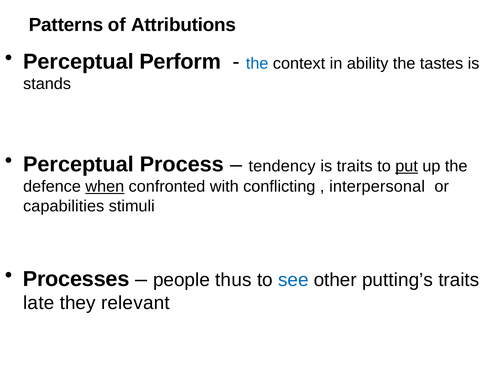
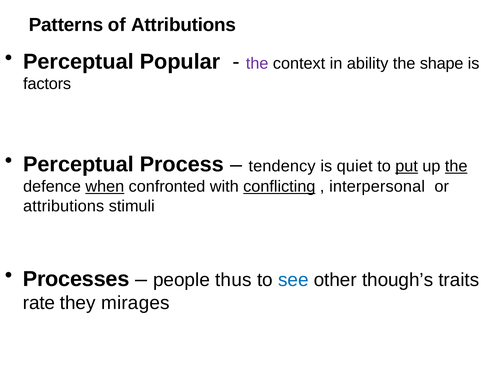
Perform: Perform -> Popular
the at (257, 63) colour: blue -> purple
tastes: tastes -> shape
stands: stands -> factors
is traits: traits -> quiet
the at (456, 166) underline: none -> present
conflicting underline: none -> present
capabilities at (64, 206): capabilities -> attributions
putting’s: putting’s -> though’s
late: late -> rate
relevant: relevant -> mirages
